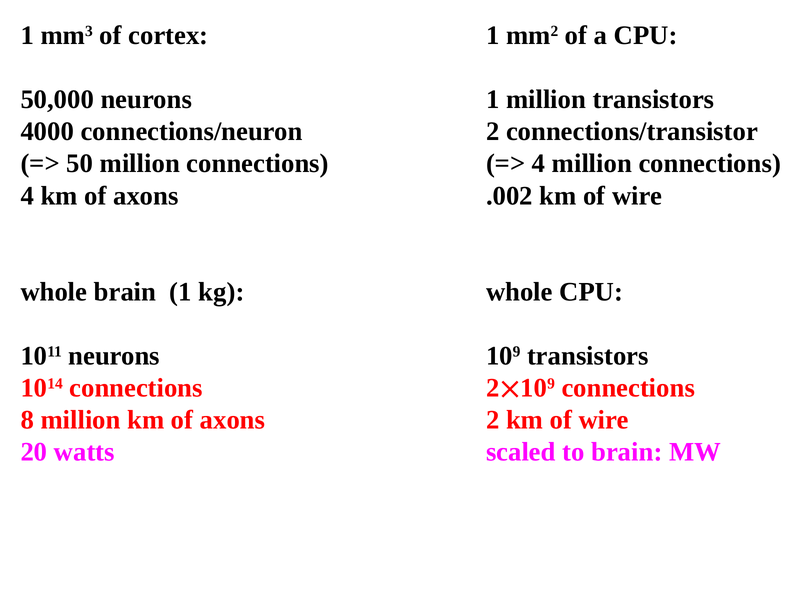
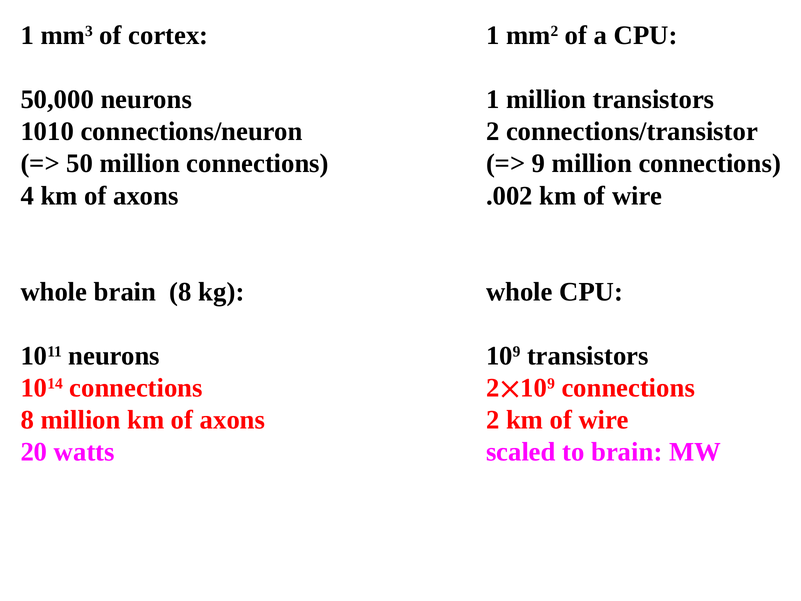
4000: 4000 -> 1010
4 at (539, 164): 4 -> 9
brain 1: 1 -> 8
